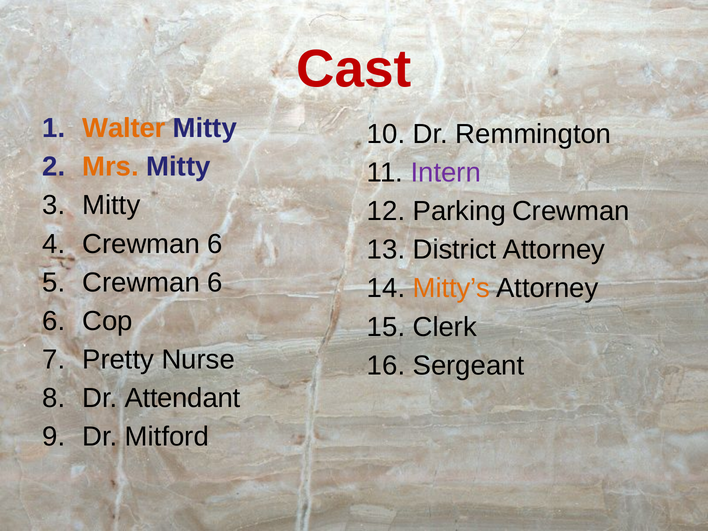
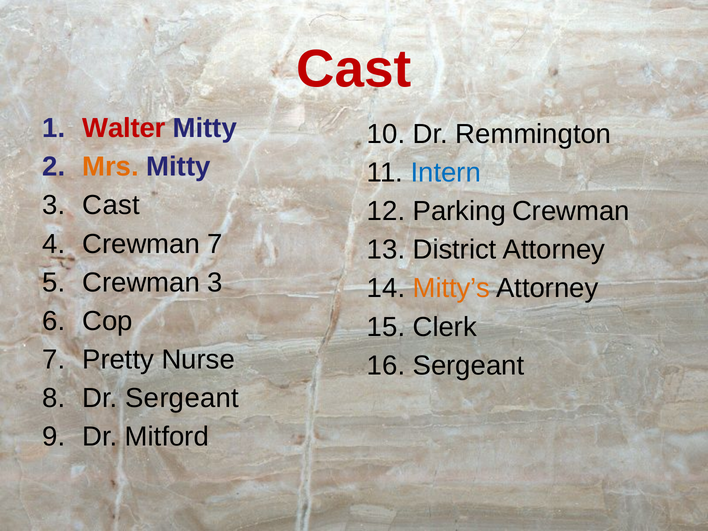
Walter colour: orange -> red
Intern colour: purple -> blue
Mitty at (111, 205): Mitty -> Cast
6 at (215, 244): 6 -> 7
6 at (215, 283): 6 -> 3
Dr Attendant: Attendant -> Sergeant
